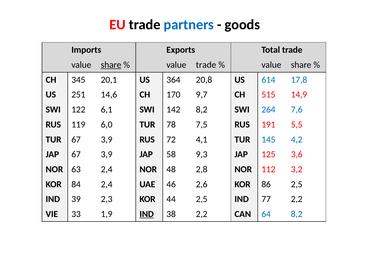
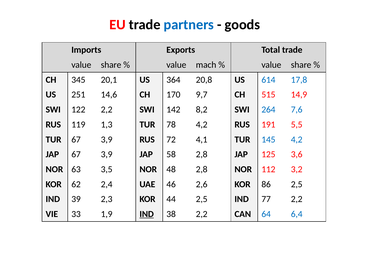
share at (111, 65) underline: present -> none
value trade: trade -> mach
122 6,1: 6,1 -> 2,2
6,0: 6,0 -> 1,3
78 7,5: 7,5 -> 4,2
58 9,3: 9,3 -> 2,8
63 2,4: 2,4 -> 3,5
84: 84 -> 62
64 8,2: 8,2 -> 6,4
